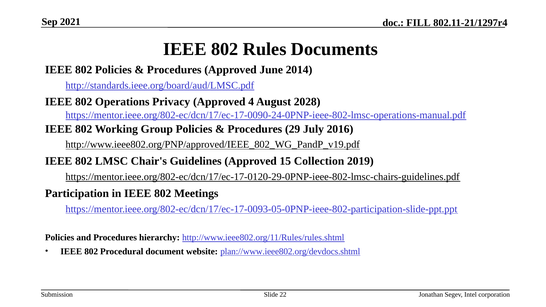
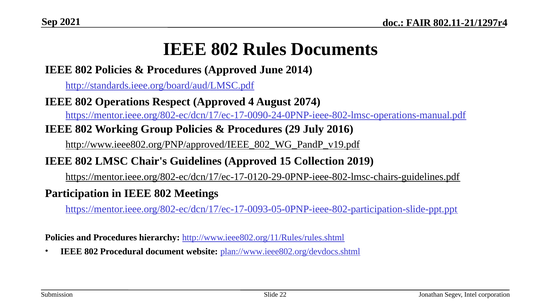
FILL: FILL -> FAIR
Privacy: Privacy -> Respect
2028: 2028 -> 2074
